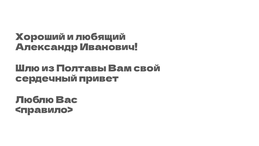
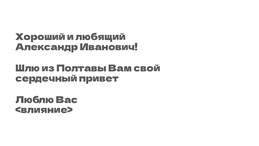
<правило>: <правило> -> <влияние>
